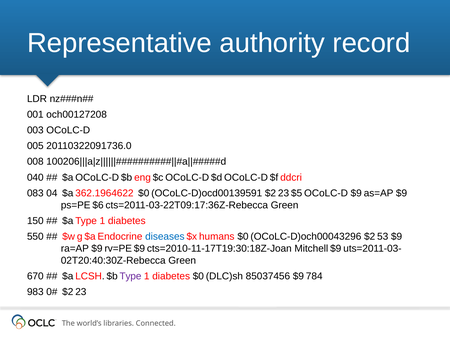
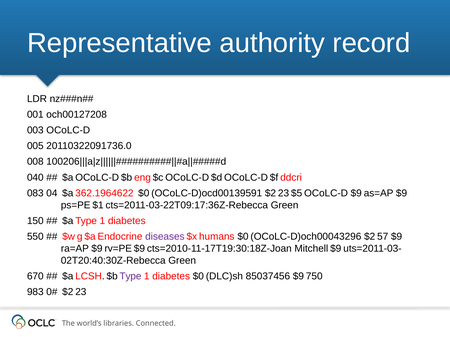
$6: $6 -> $1
diseases colour: blue -> purple
53: 53 -> 57
784: 784 -> 750
